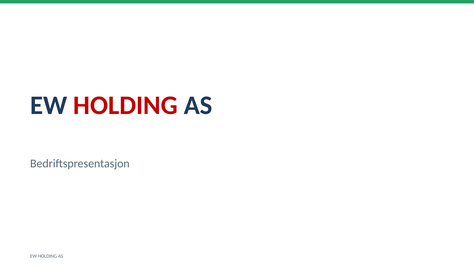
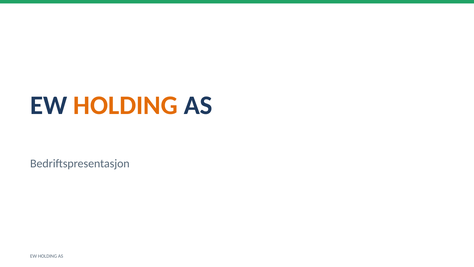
HOLDING at (126, 105) colour: red -> orange
